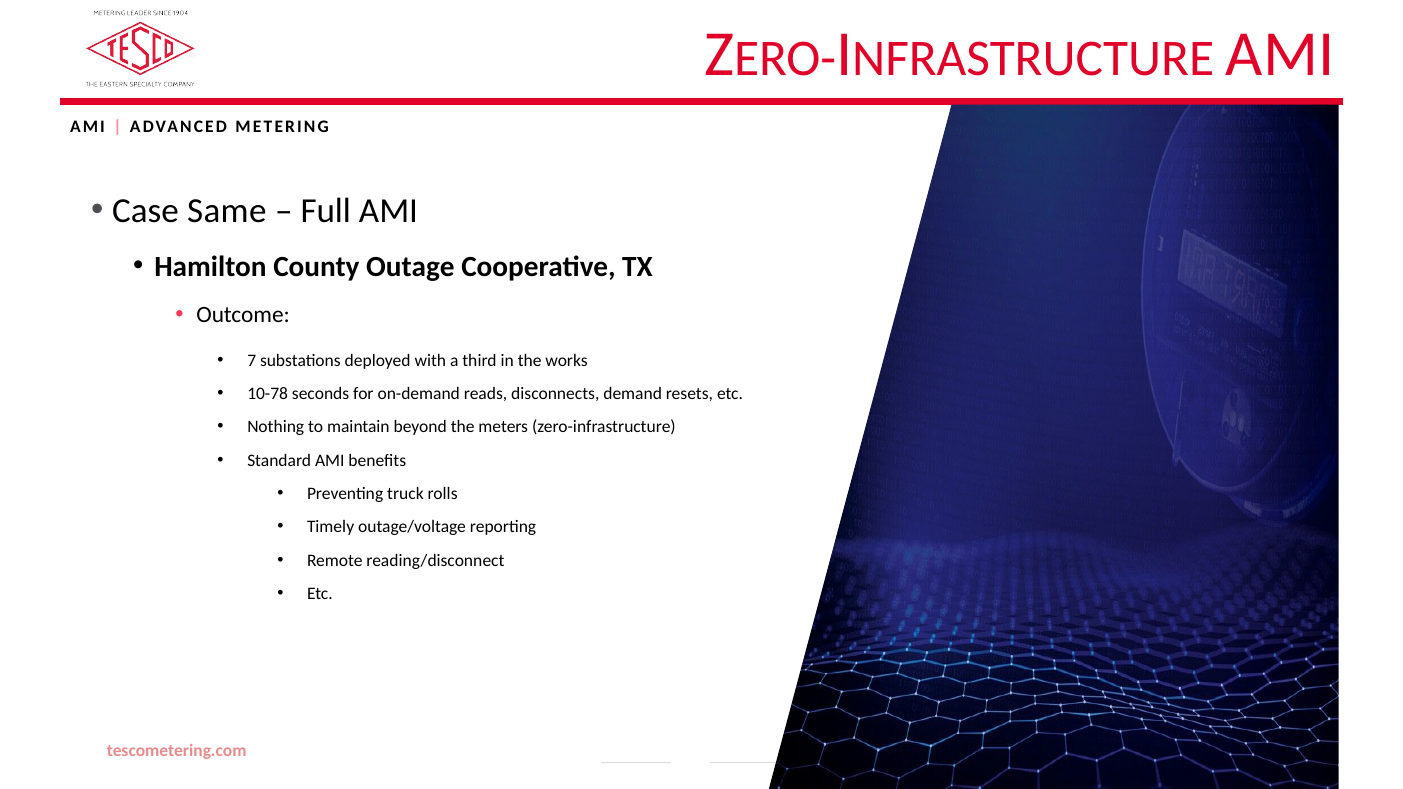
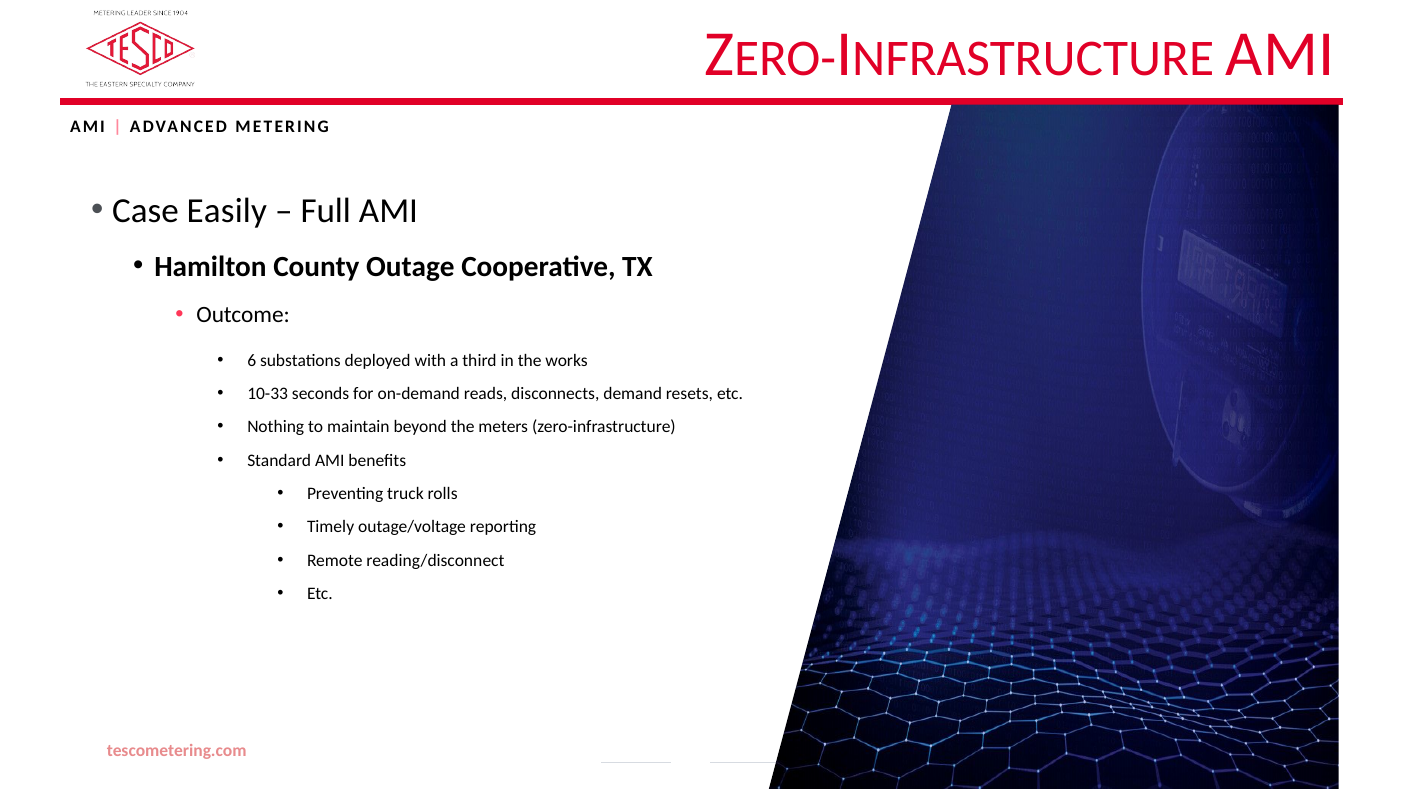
Same: Same -> Easily
7: 7 -> 6
10-78: 10-78 -> 10-33
